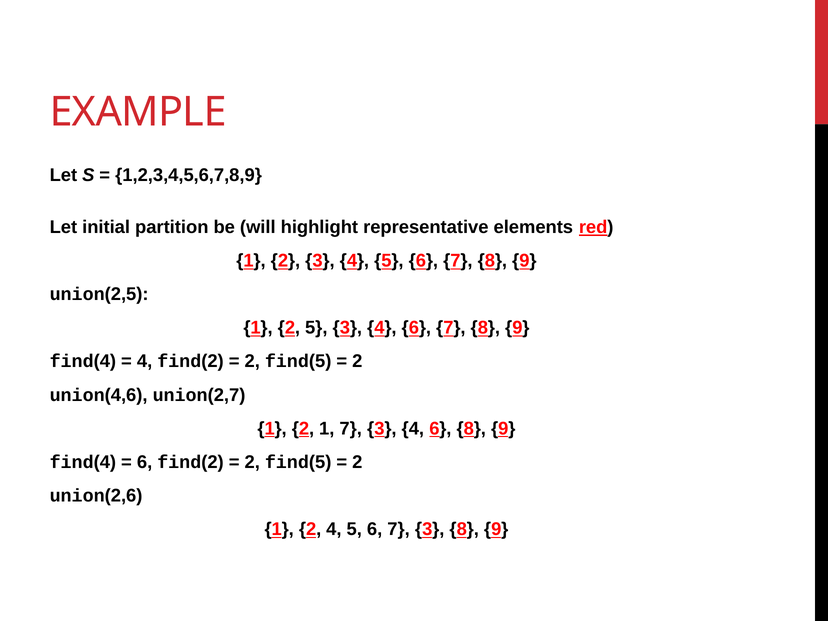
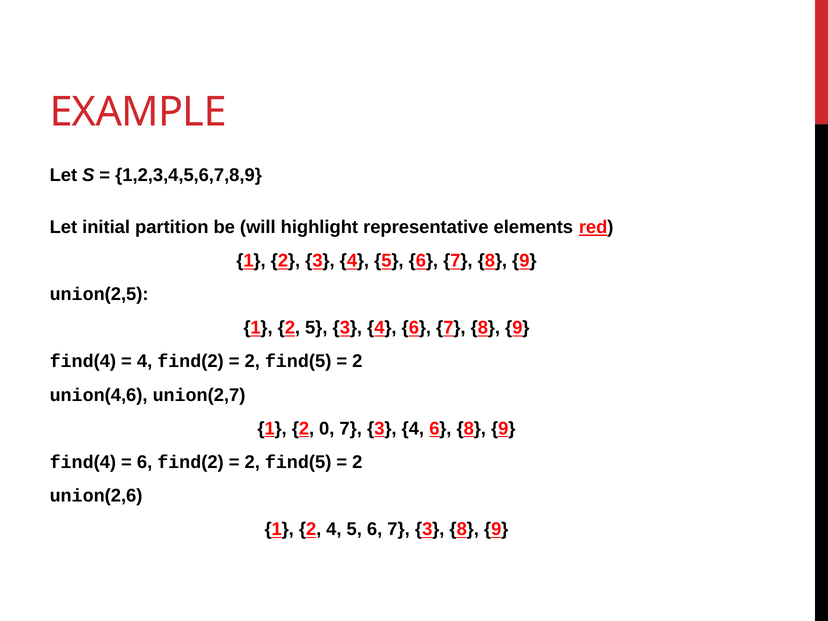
2 1: 1 -> 0
